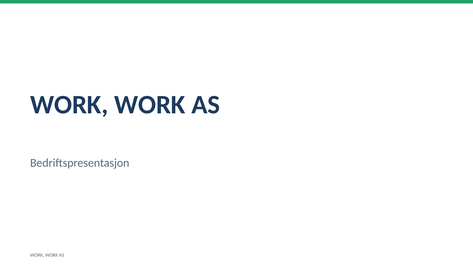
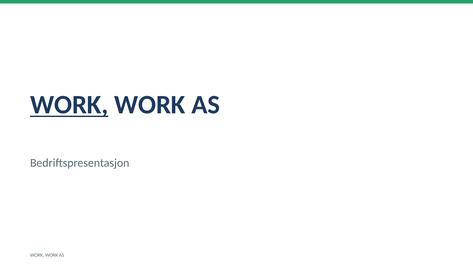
WORK at (69, 105) underline: none -> present
